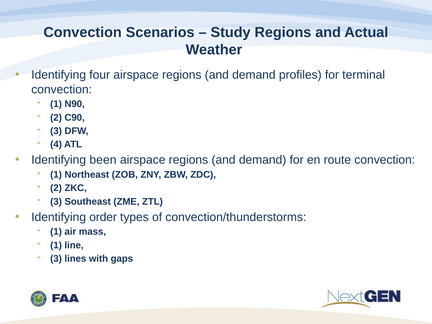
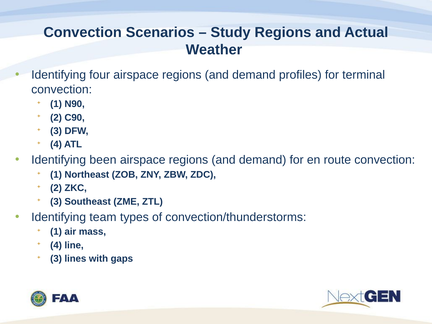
order: order -> team
1 at (56, 245): 1 -> 4
